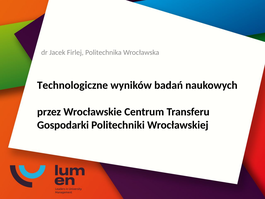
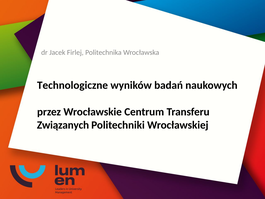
Gospodarki: Gospodarki -> Związanych
